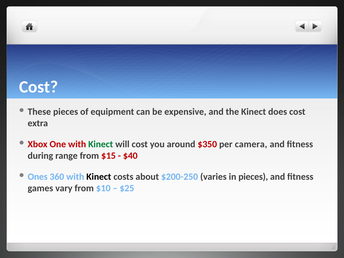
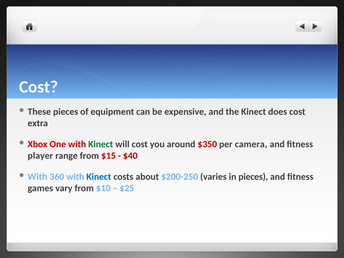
during: during -> player
Ones at (38, 177): Ones -> With
Kinect at (99, 177) colour: black -> blue
